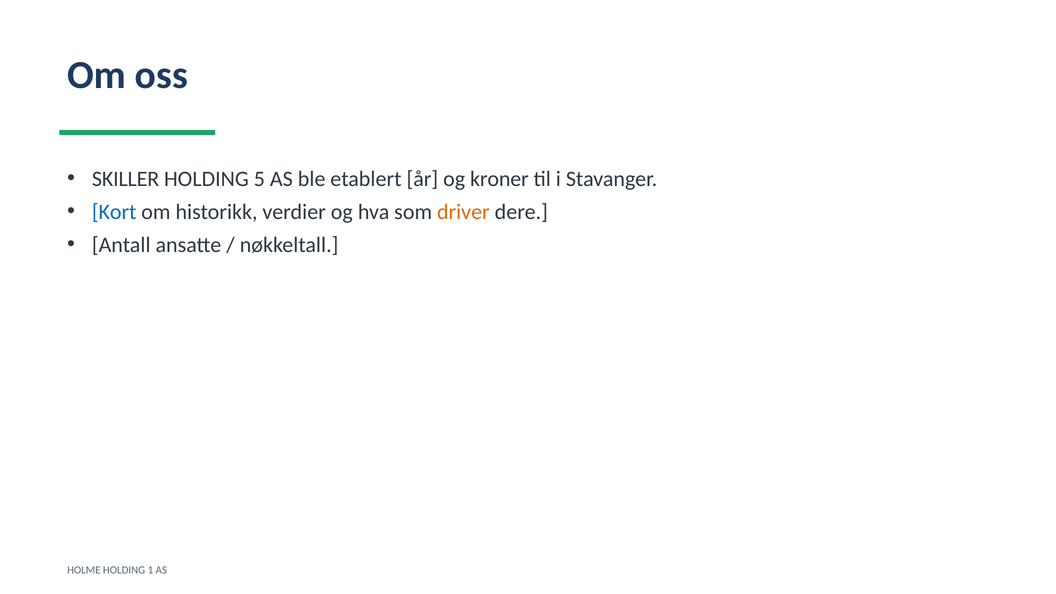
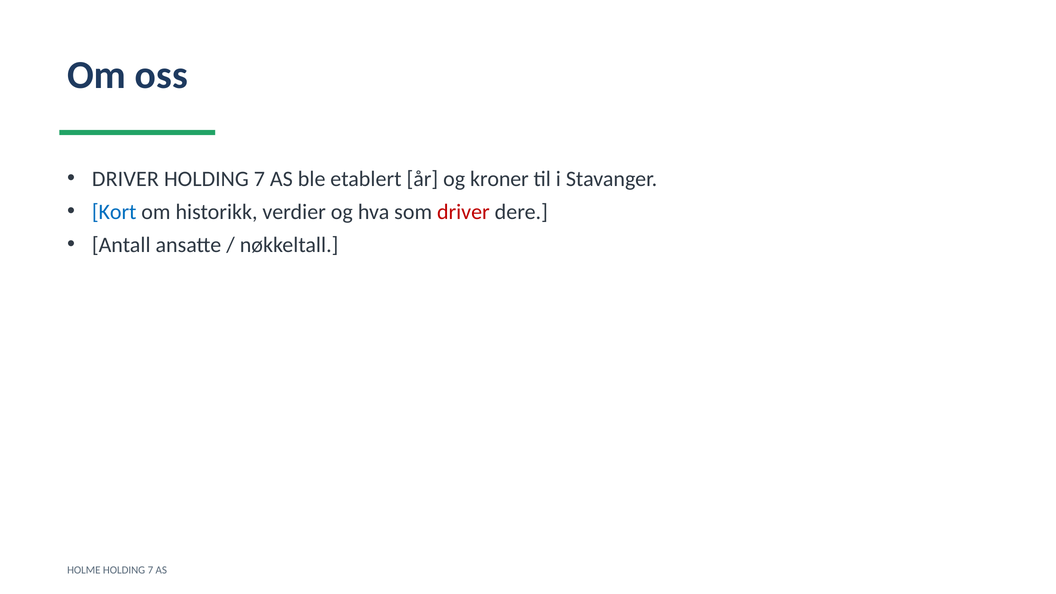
SKILLER at (126, 179): SKILLER -> DRIVER
5 at (259, 179): 5 -> 7
driver at (463, 212) colour: orange -> red
HOLME HOLDING 1: 1 -> 7
